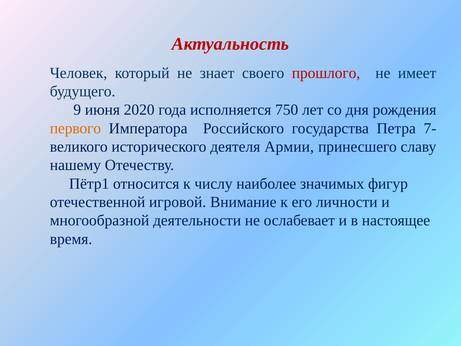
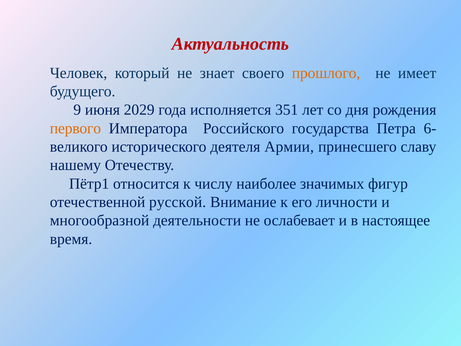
прошлого colour: red -> orange
2020: 2020 -> 2029
750: 750 -> 351
7-: 7- -> 6-
игровой: игровой -> русской
